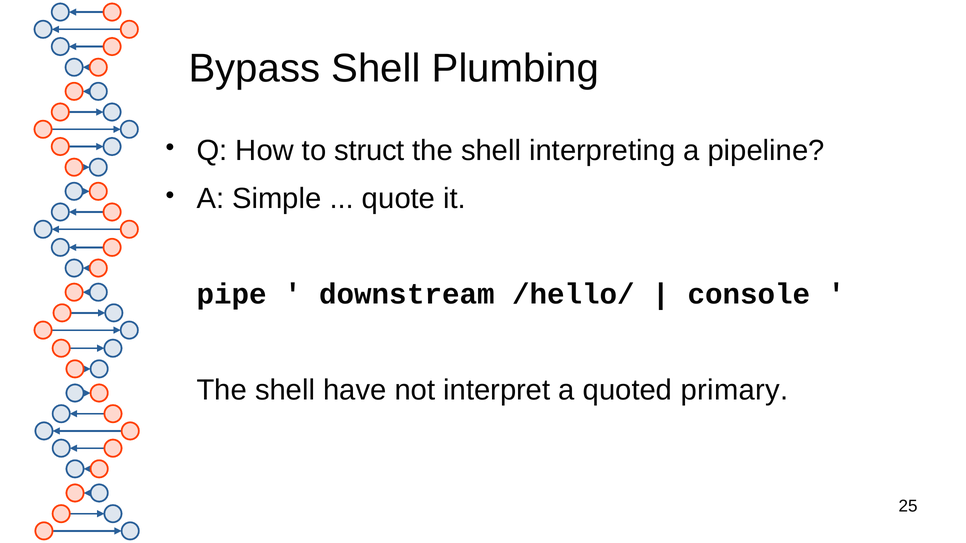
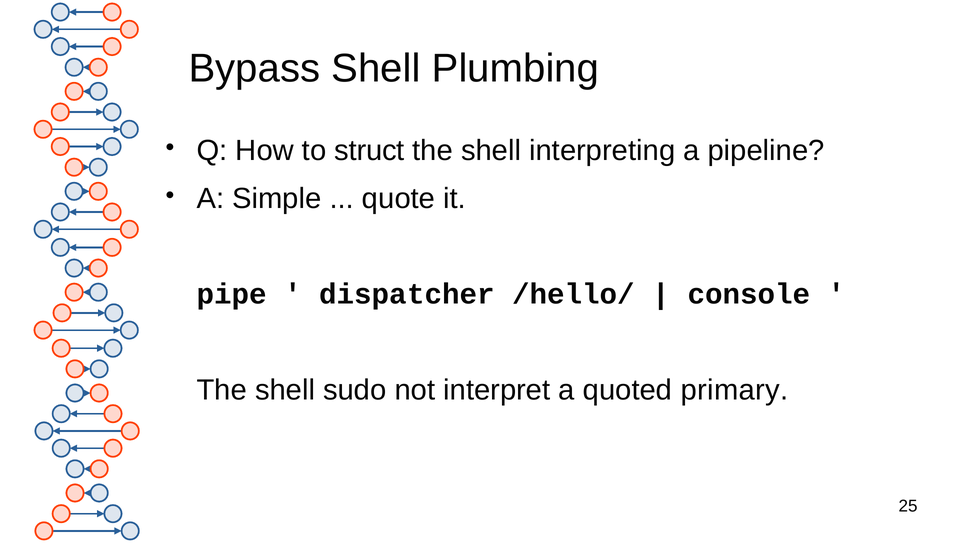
downstream: downstream -> dispatcher
have: have -> sudo
